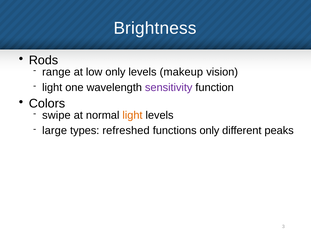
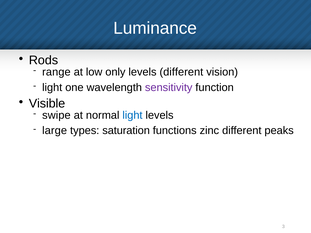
Brightness: Brightness -> Luminance
levels makeup: makeup -> different
Colors: Colors -> Visible
light at (132, 115) colour: orange -> blue
refreshed: refreshed -> saturation
functions only: only -> zinc
